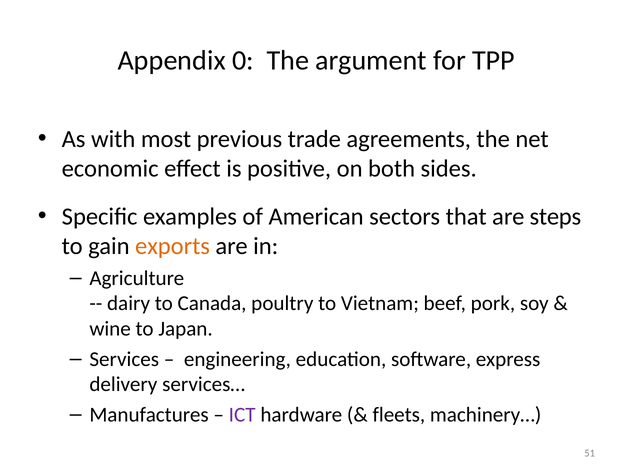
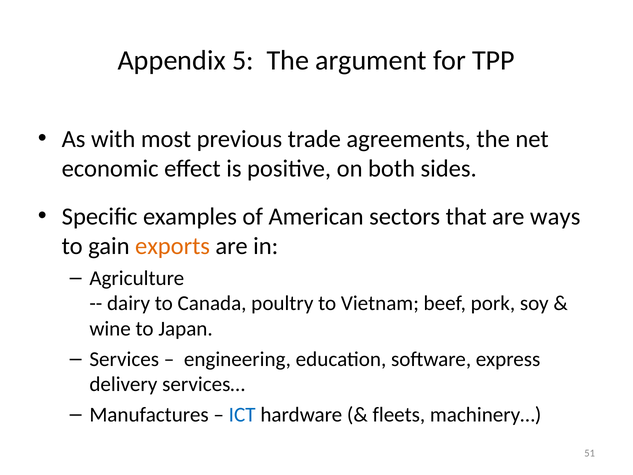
0: 0 -> 5
steps: steps -> ways
ICT colour: purple -> blue
